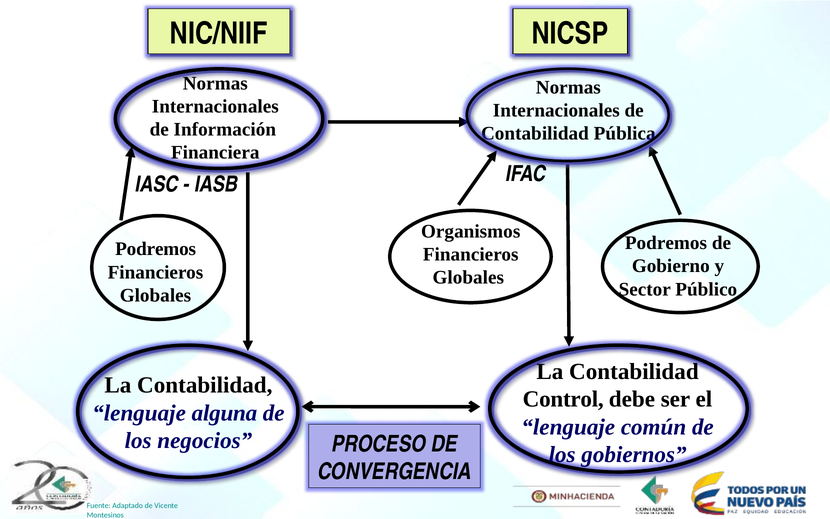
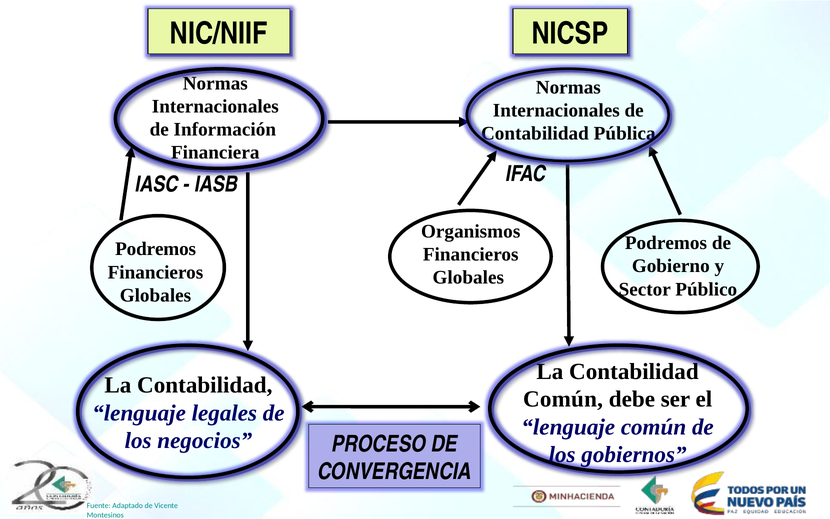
Control at (563, 399): Control -> Común
alguna: alguna -> legales
